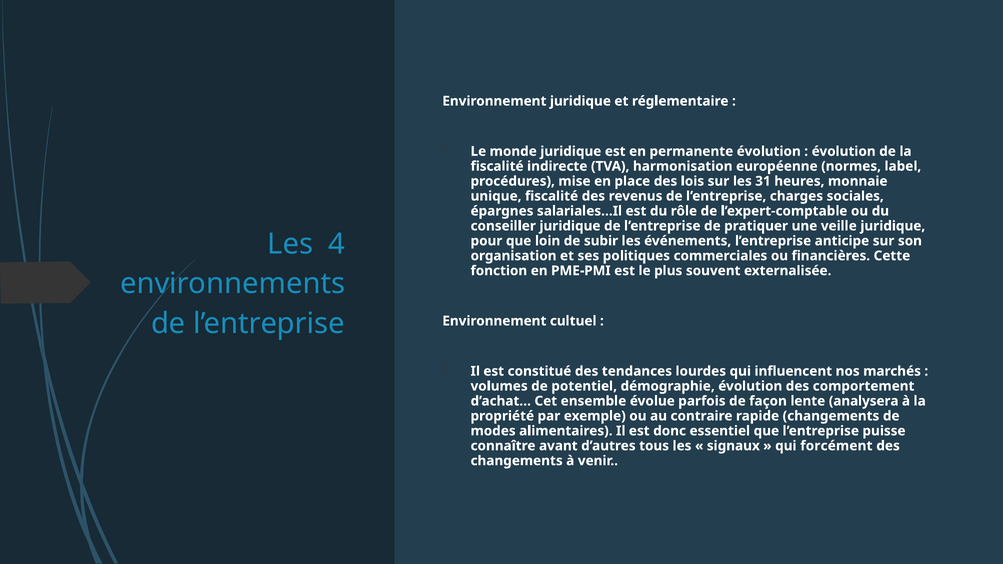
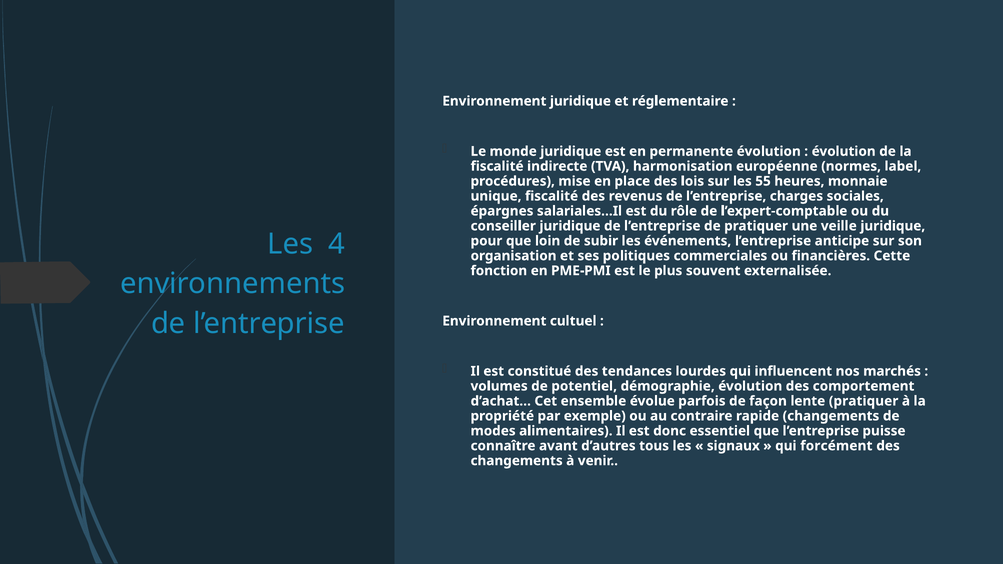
31: 31 -> 55
lente analysera: analysera -> pratiquer
